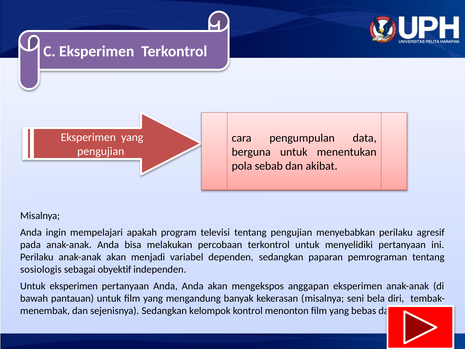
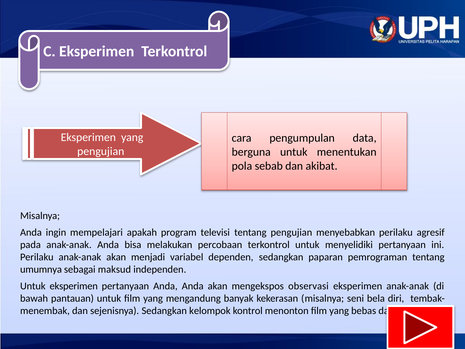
sosiologis: sosiologis -> umumnya
obyektif: obyektif -> maksud
anggapan: anggapan -> observasi
